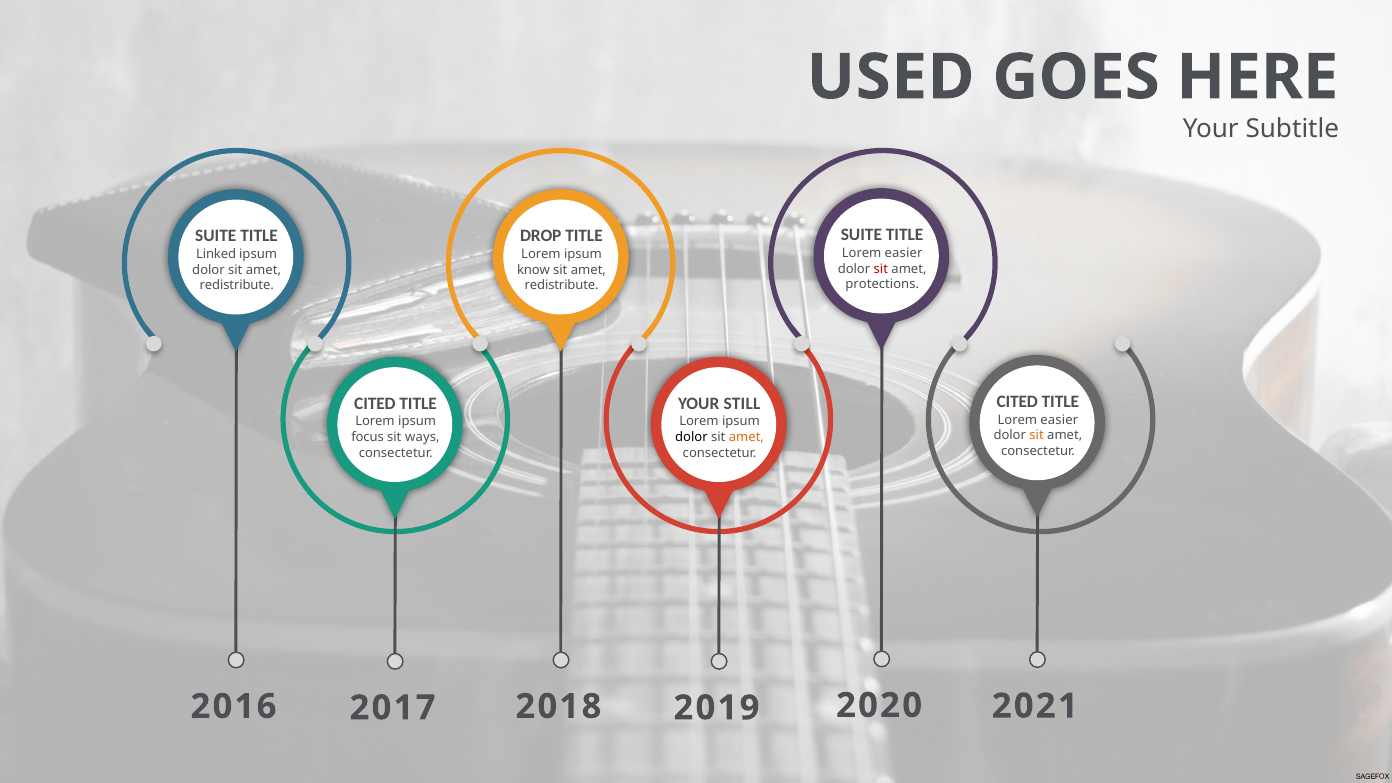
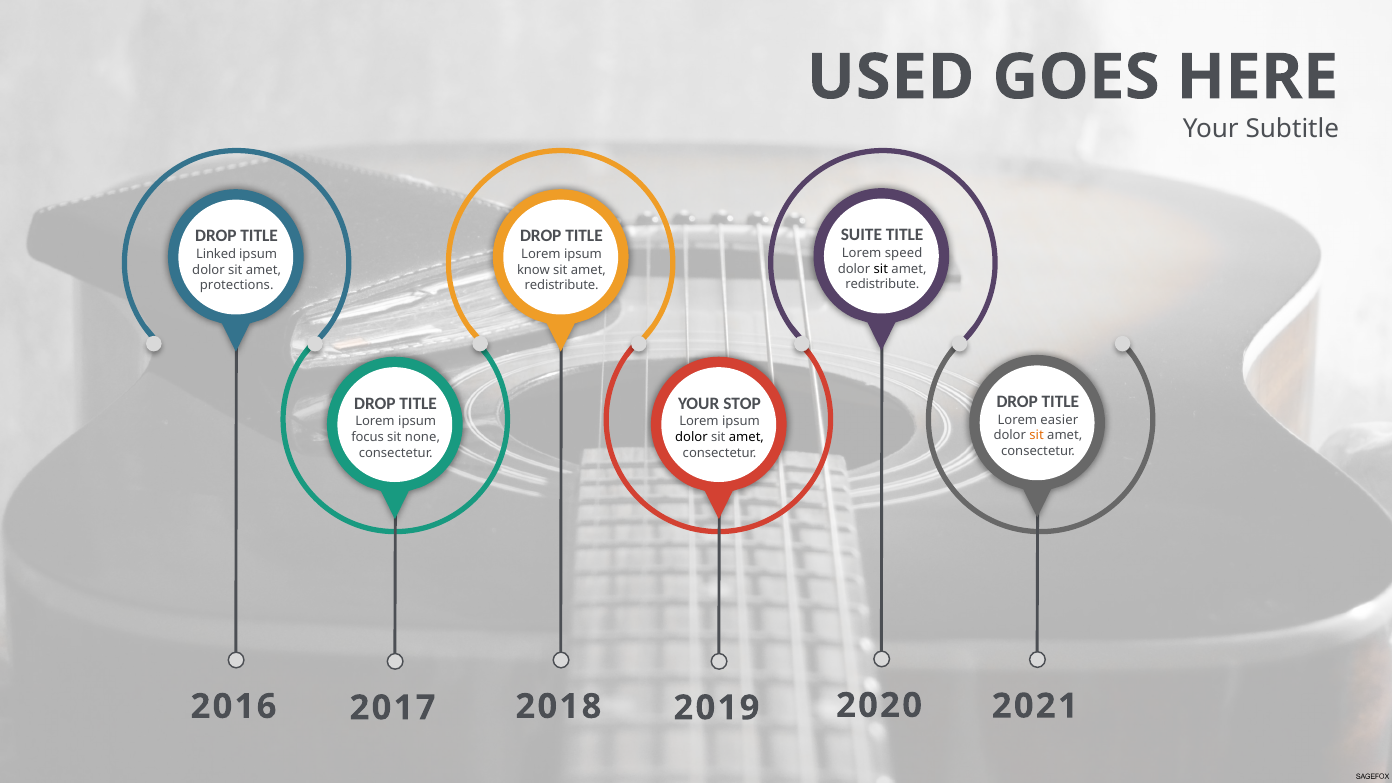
SUITE at (216, 236): SUITE -> DROP
easier at (904, 253): easier -> speed
sit at (881, 269) colour: red -> black
protections at (882, 285): protections -> redistribute
redistribute at (237, 285): redistribute -> protections
CITED at (1017, 402): CITED -> DROP
CITED at (375, 404): CITED -> DROP
STILL: STILL -> STOP
ways: ways -> none
amet at (746, 437) colour: orange -> black
